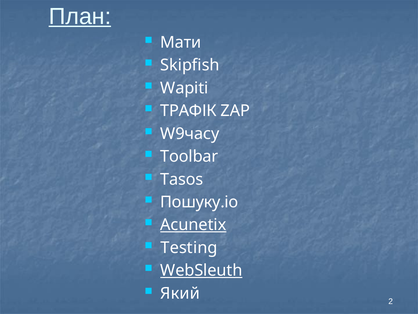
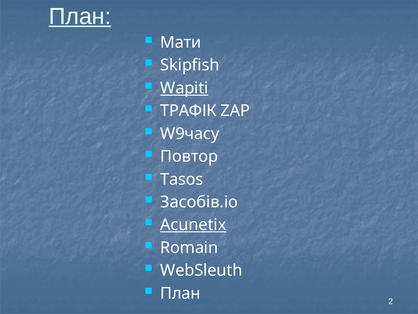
Wapiti underline: none -> present
Toolbar: Toolbar -> Повтор
Пошуку.io: Пошуку.io -> Засобів.io
Testing: Testing -> Romain
WebSleuth underline: present -> none
Який at (180, 293): Який -> План
